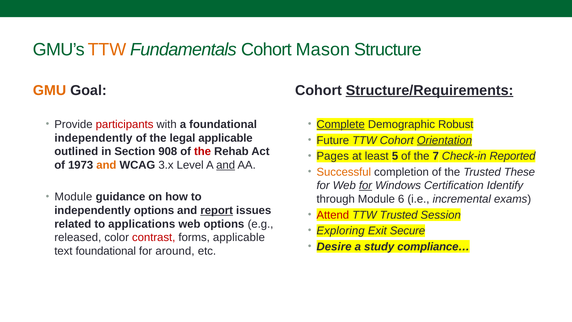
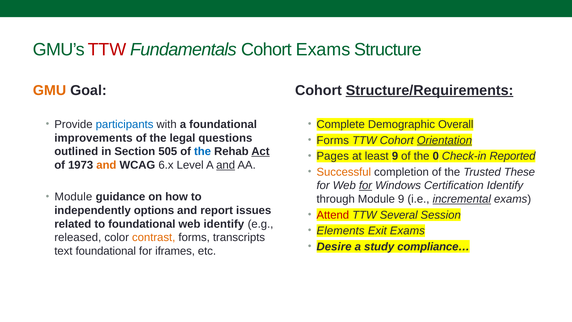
TTW at (107, 50) colour: orange -> red
Cohort Mason: Mason -> Exams
participants colour: red -> blue
Complete underline: present -> none
Robust: Robust -> Overall
independently at (93, 138): independently -> improvements
legal applicable: applicable -> questions
Future at (333, 140): Future -> Forms
908: 908 -> 505
the at (203, 151) colour: red -> blue
Act underline: none -> present
least 5: 5 -> 9
7: 7 -> 0
3.x: 3.x -> 6.x
Module 6: 6 -> 9
incremental underline: none -> present
report underline: present -> none
TTW Trusted: Trusted -> Several
to applications: applications -> foundational
web options: options -> identify
Exploring: Exploring -> Elements
Exit Secure: Secure -> Exams
contrast colour: red -> orange
forms applicable: applicable -> transcripts
around: around -> iframes
